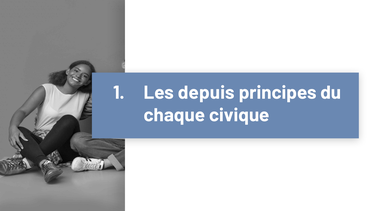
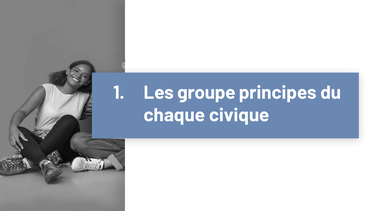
depuis: depuis -> groupe
